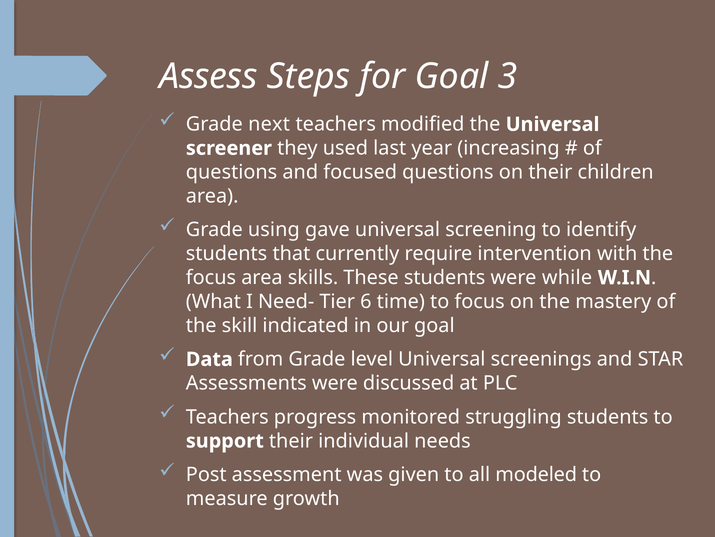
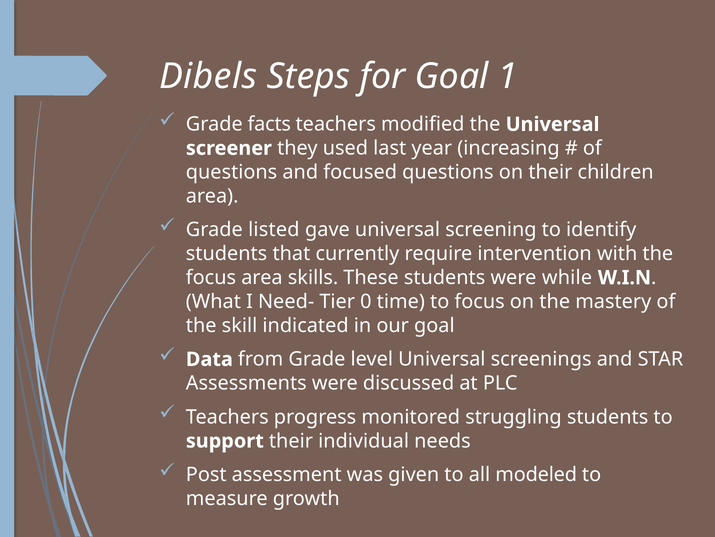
Assess: Assess -> Dibels
3: 3 -> 1
next: next -> facts
using: using -> listed
6: 6 -> 0
